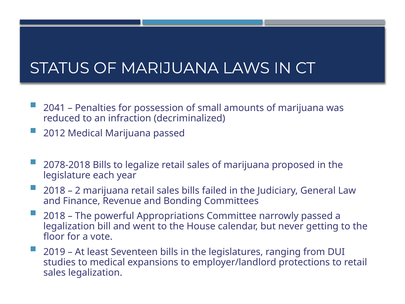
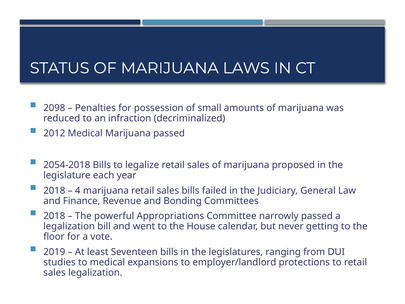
2041: 2041 -> 2098
2078-2018: 2078-2018 -> 2054-2018
2: 2 -> 4
